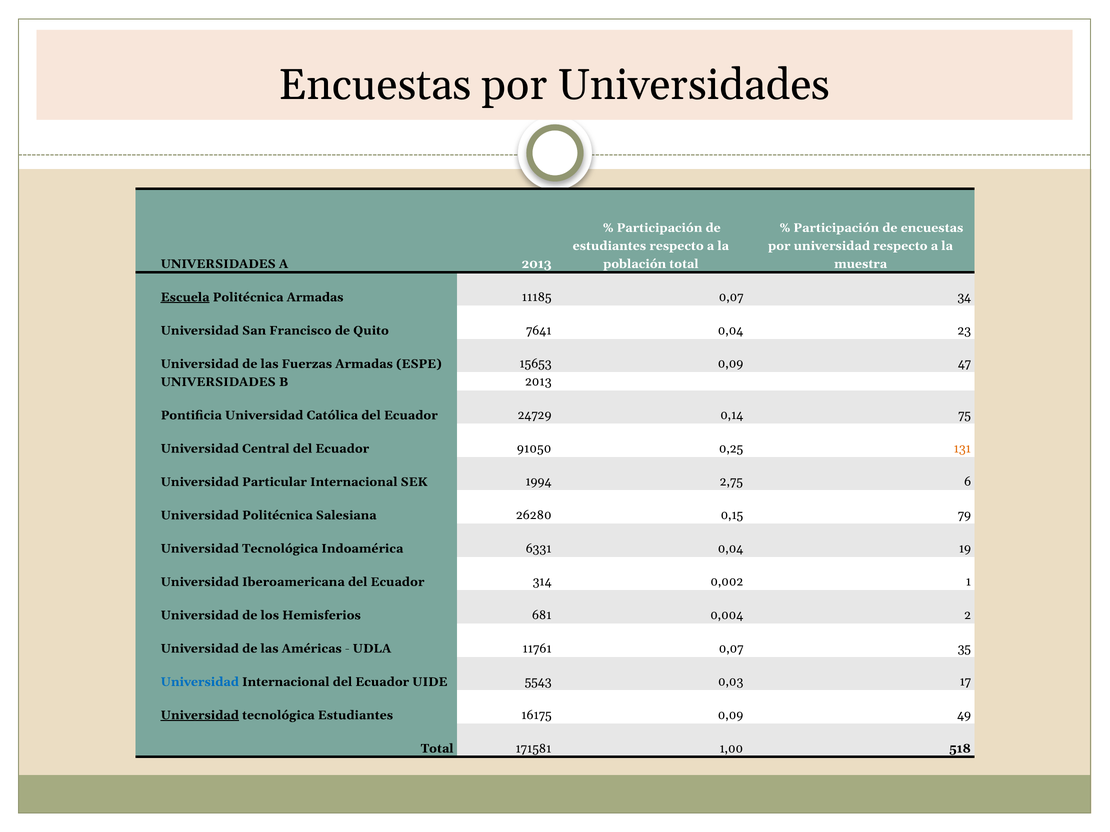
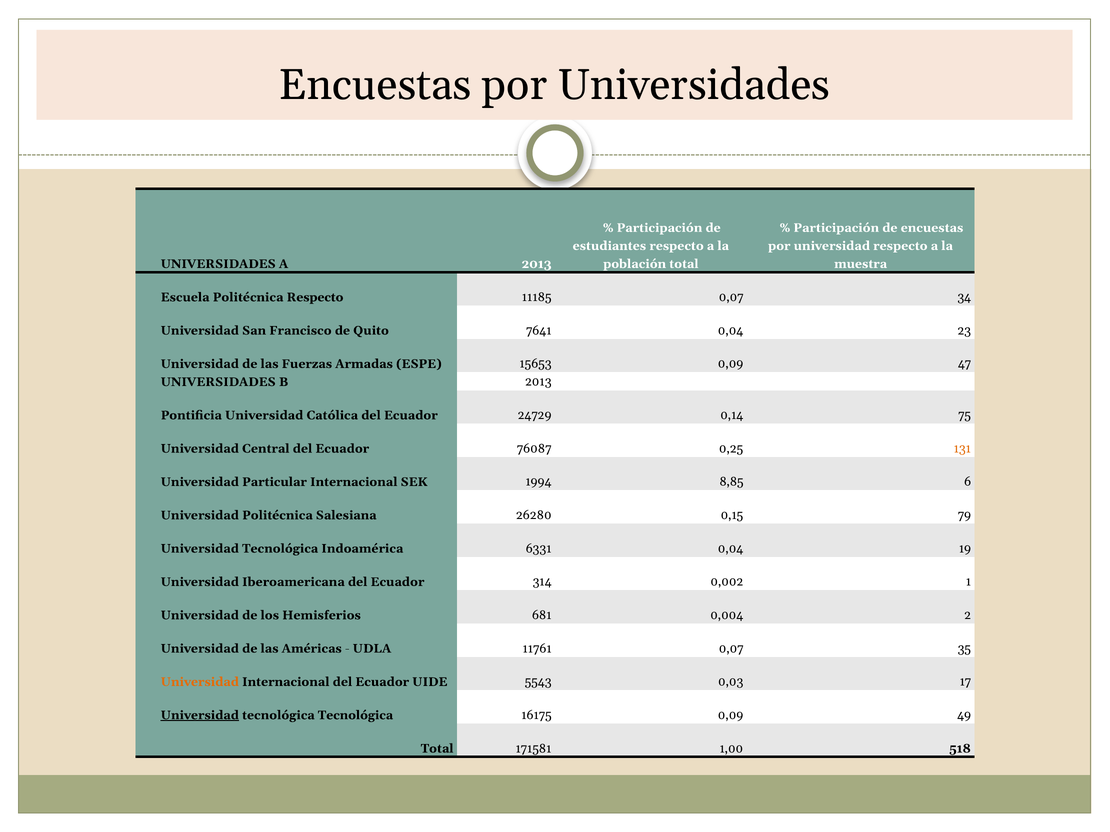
Escuela underline: present -> none
Politécnica Armadas: Armadas -> Respecto
91050: 91050 -> 76087
2,75: 2,75 -> 8,85
Universidad at (200, 682) colour: blue -> orange
tecnológica Estudiantes: Estudiantes -> Tecnológica
